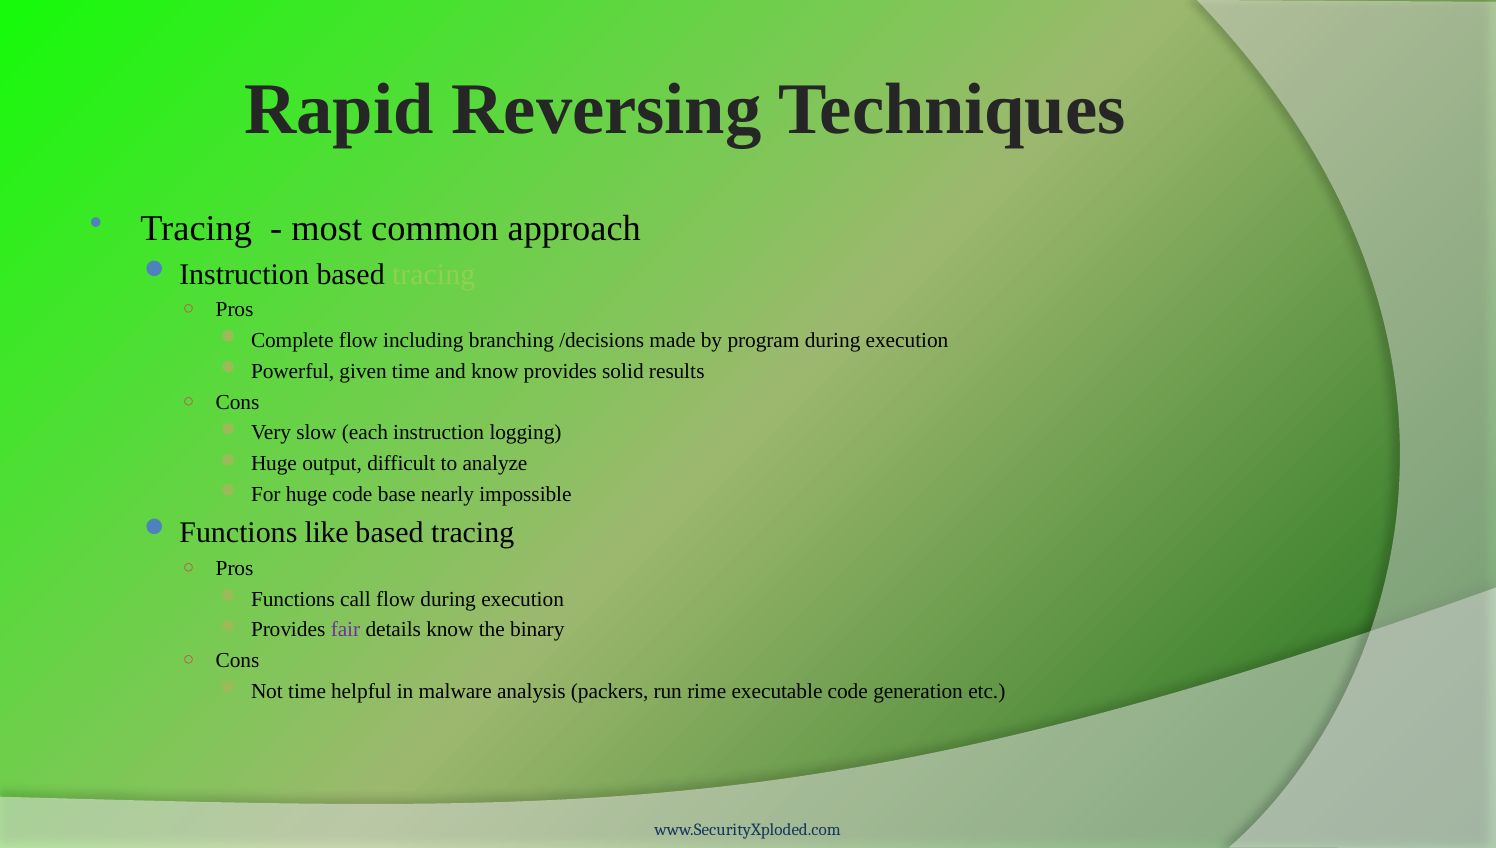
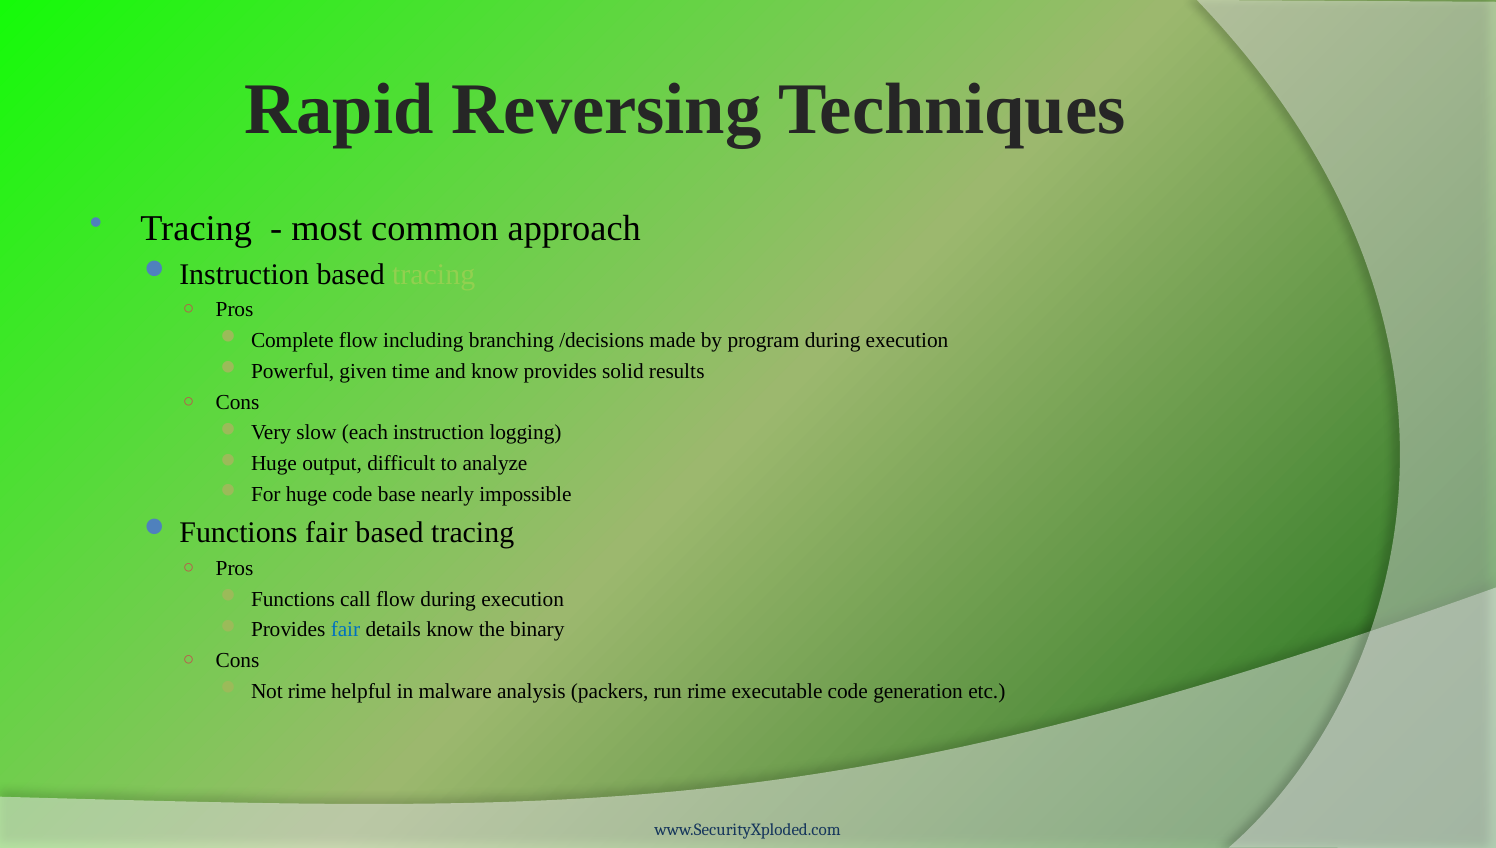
Functions like: like -> fair
fair at (345, 630) colour: purple -> blue
Not time: time -> rime
